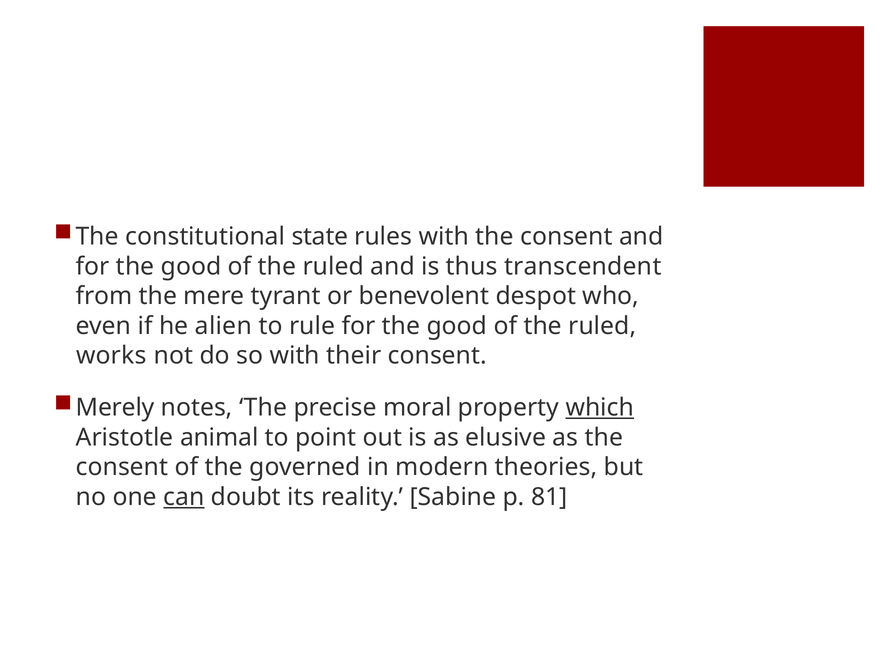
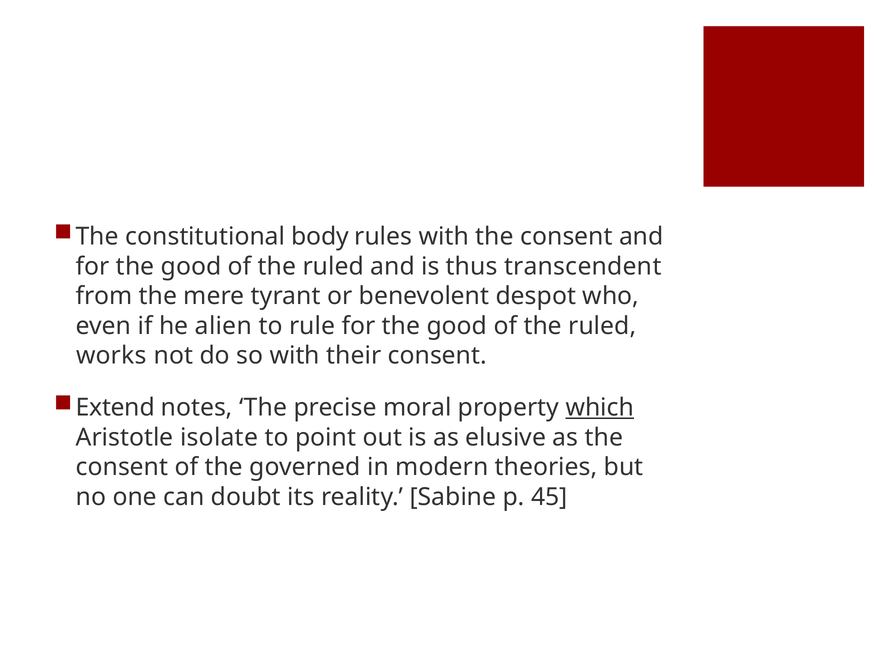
state: state -> body
Merely: Merely -> Extend
animal: animal -> isolate
can underline: present -> none
81: 81 -> 45
